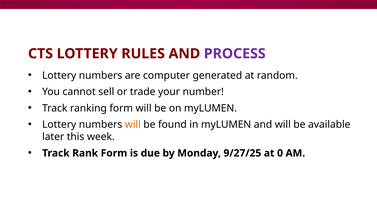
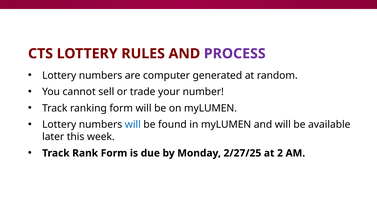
will at (133, 125) colour: orange -> blue
9/27/25: 9/27/25 -> 2/27/25
0: 0 -> 2
